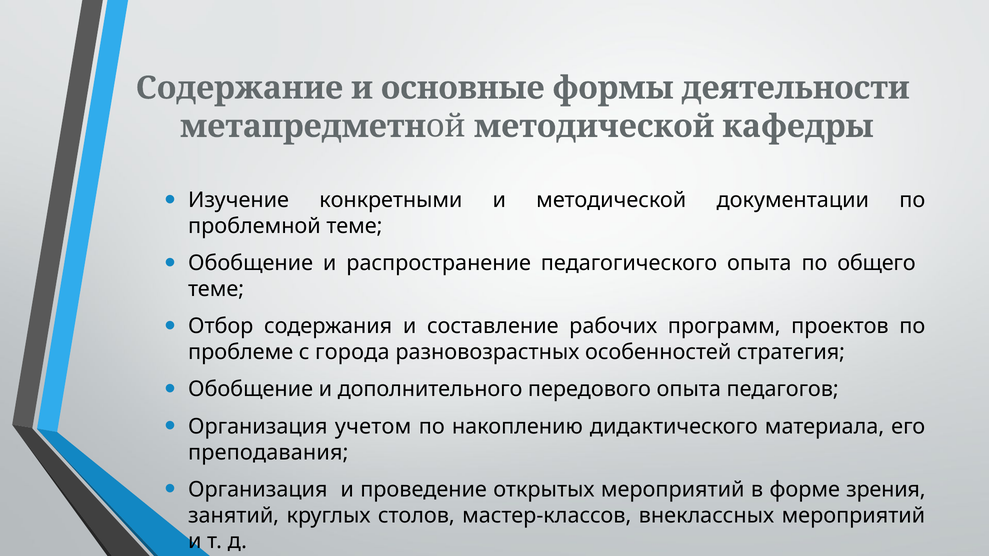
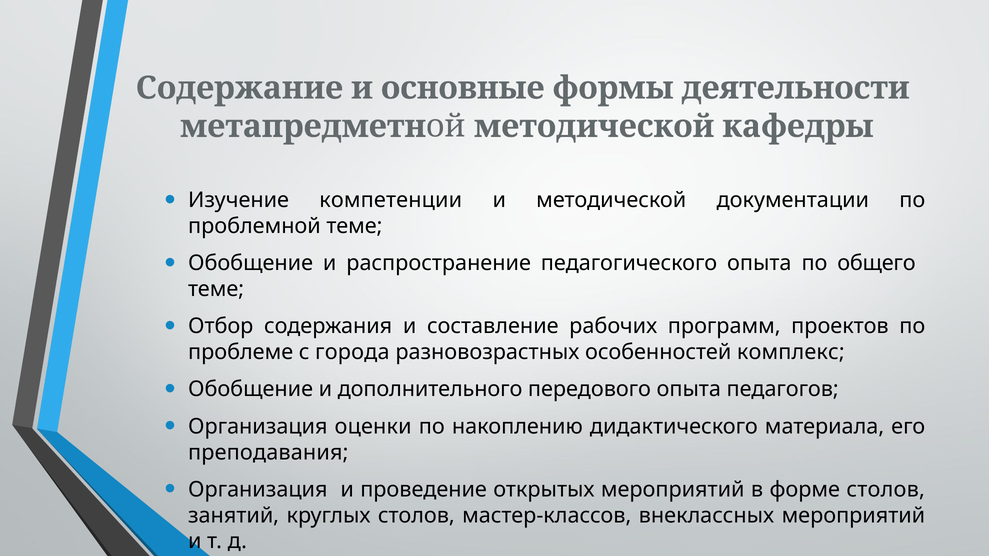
конкретными: конкретными -> компетенции
стратегия: стратегия -> комплекс
учетом: учетом -> оценки
форме зрения: зрения -> столов
